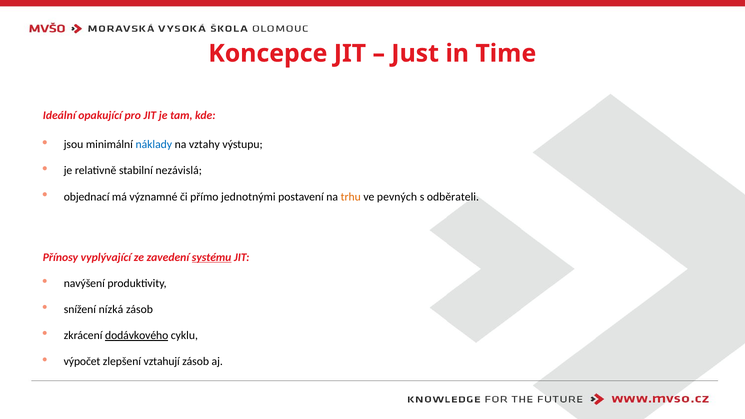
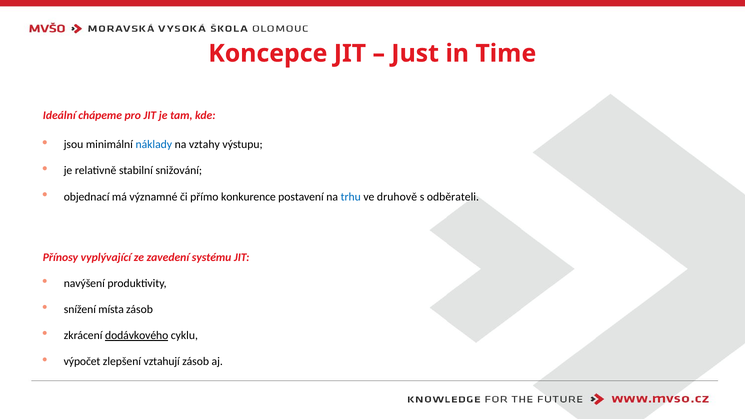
opakující: opakující -> chápeme
nezávislá: nezávislá -> snižování
jednotnými: jednotnými -> konkurence
trhu colour: orange -> blue
pevných: pevných -> druhově
systému underline: present -> none
nízká: nízká -> místa
